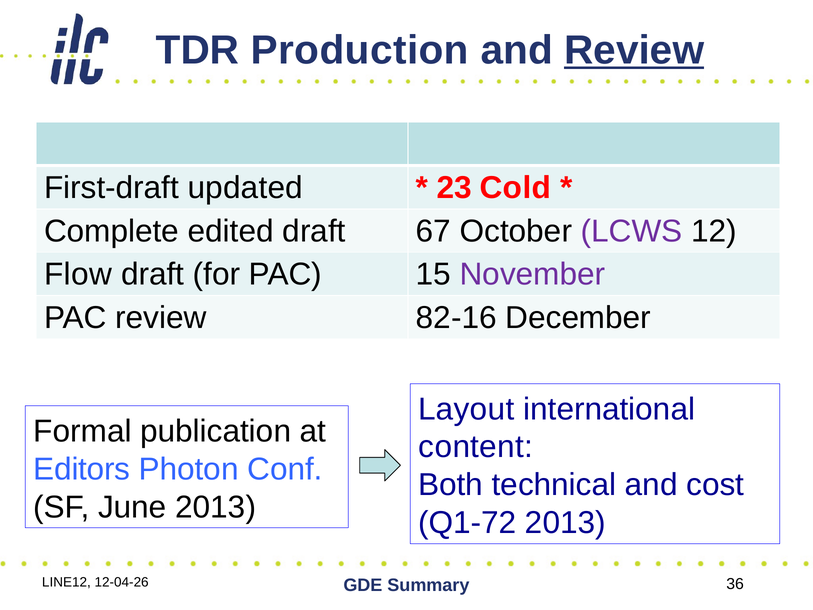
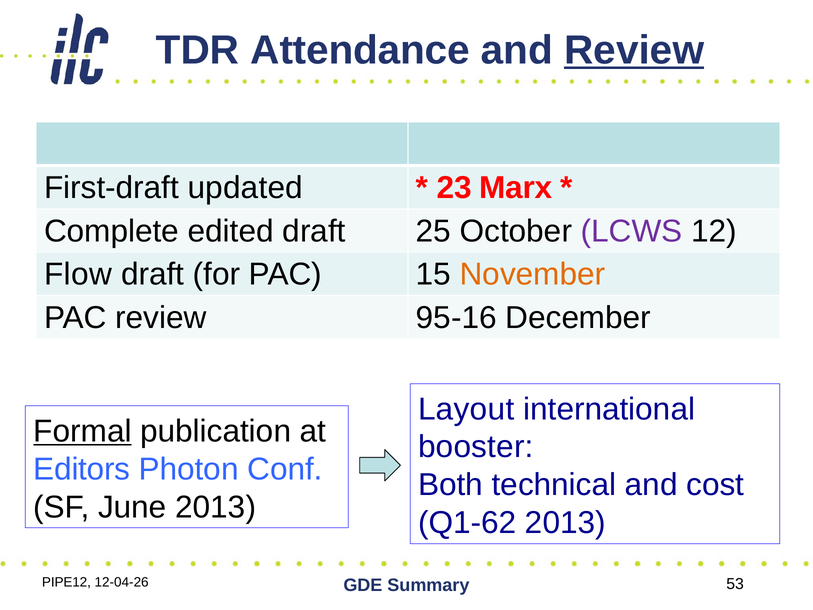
Production: Production -> Attendance
Cold: Cold -> Marx
67: 67 -> 25
November colour: purple -> orange
82-16: 82-16 -> 95-16
Formal underline: none -> present
content: content -> booster
Q1-72: Q1-72 -> Q1-62
LINE12: LINE12 -> PIPE12
36: 36 -> 53
